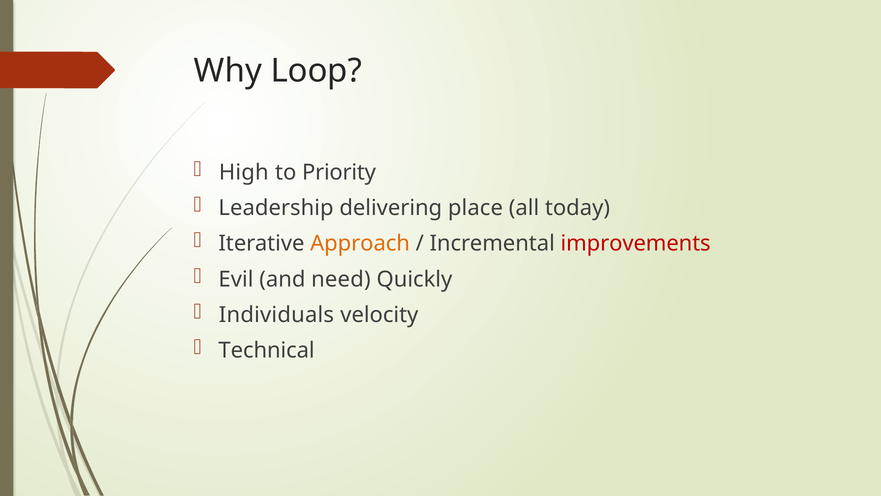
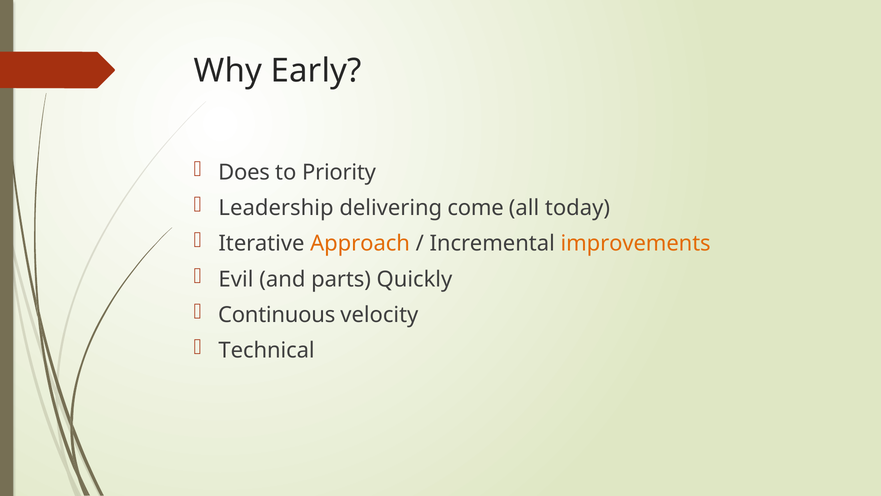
Loop: Loop -> Early
High: High -> Does
place: place -> come
improvements colour: red -> orange
need: need -> parts
Individuals: Individuals -> Continuous
